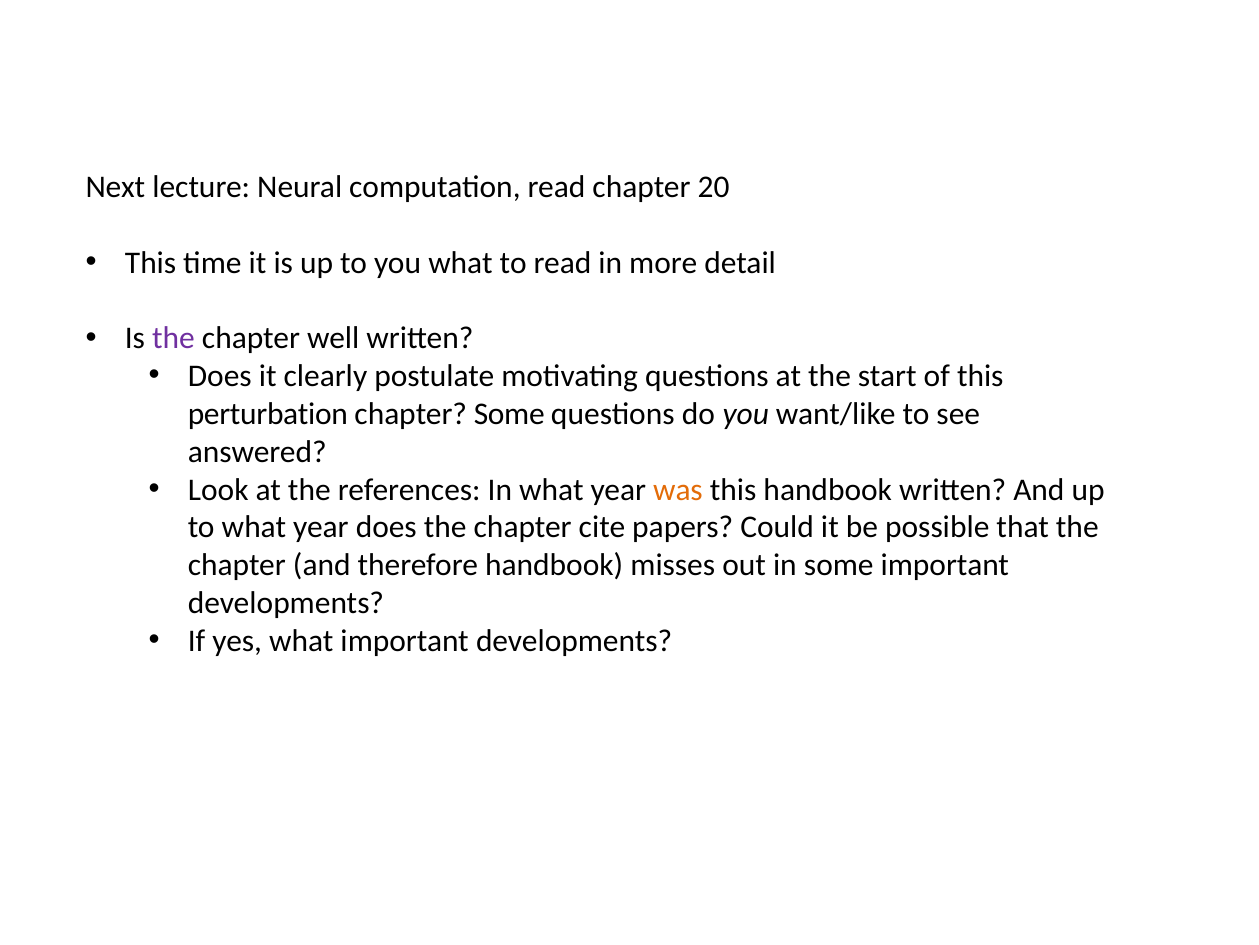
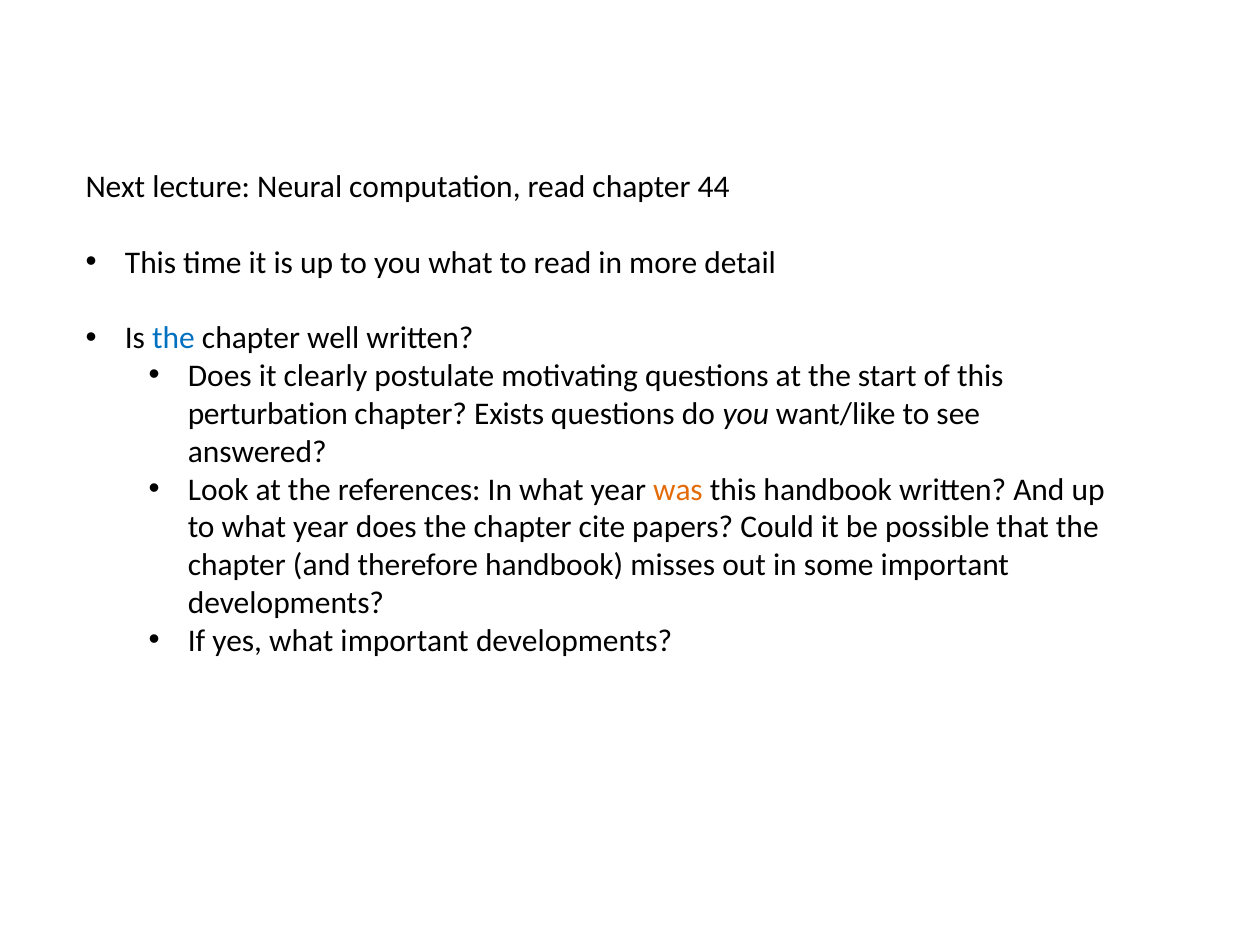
20: 20 -> 44
the at (173, 338) colour: purple -> blue
chapter Some: Some -> Exists
